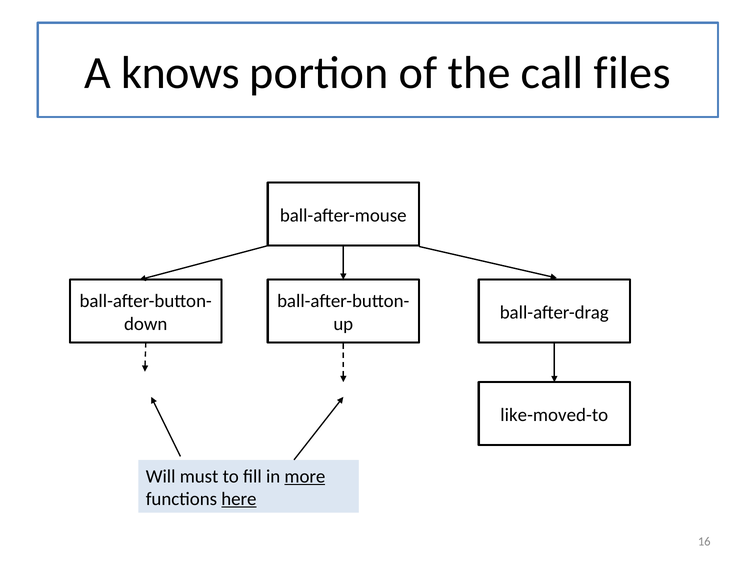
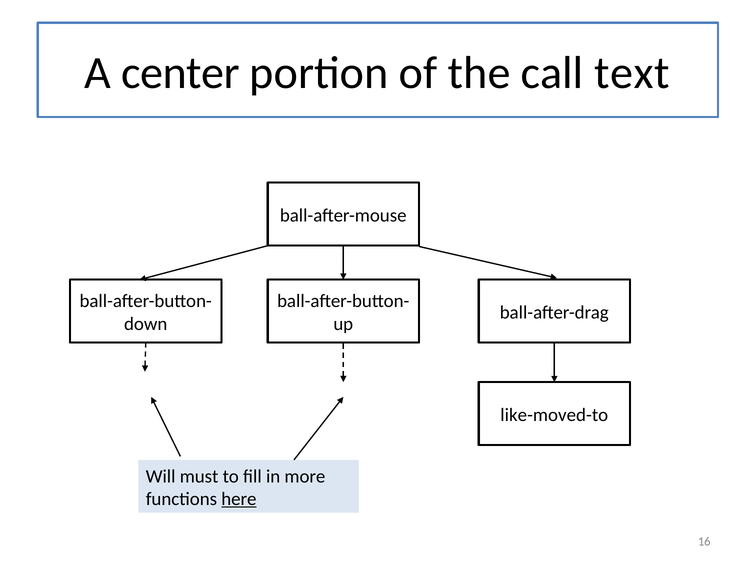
knows: knows -> center
files: files -> text
more underline: present -> none
